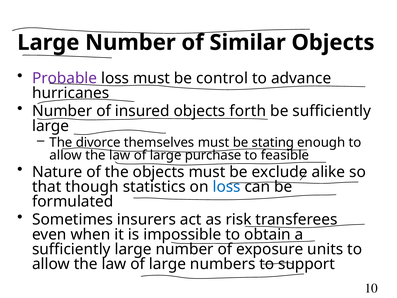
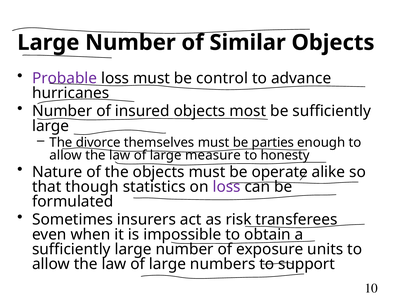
forth: forth -> most
stating: stating -> parties
purchase: purchase -> measure
feasible: feasible -> honesty
exclude: exclude -> operate
loss at (227, 187) colour: blue -> purple
